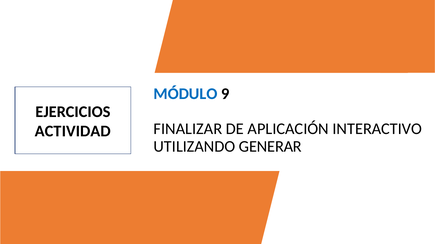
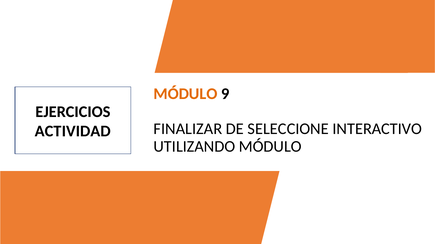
MÓDULO at (185, 94) colour: blue -> orange
APLICACIÓN: APLICACIÓN -> SELECCIONE
UTILIZANDO GENERAR: GENERAR -> MÓDULO
